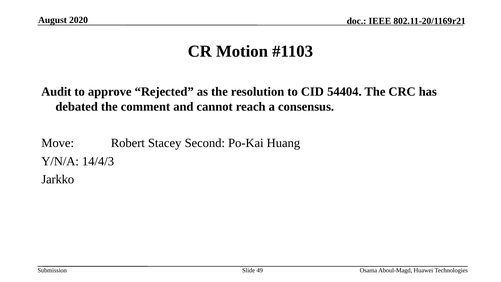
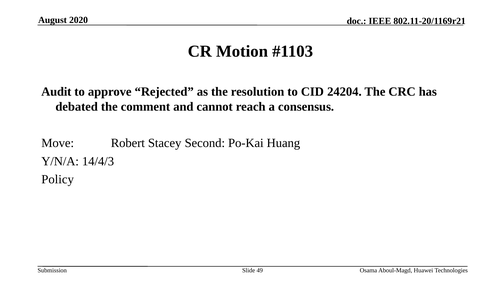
54404: 54404 -> 24204
Jarkko: Jarkko -> Policy
